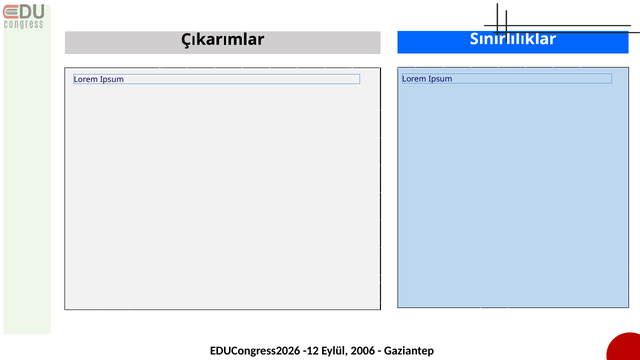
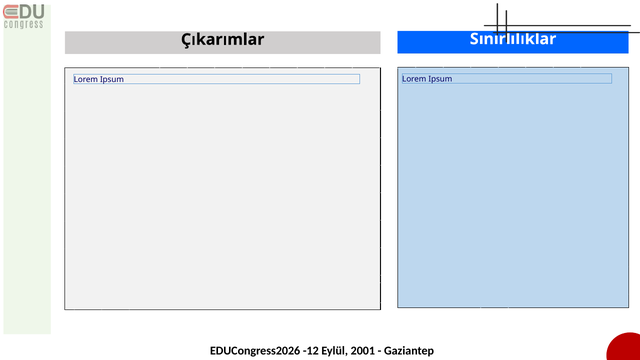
2006: 2006 -> 2001
